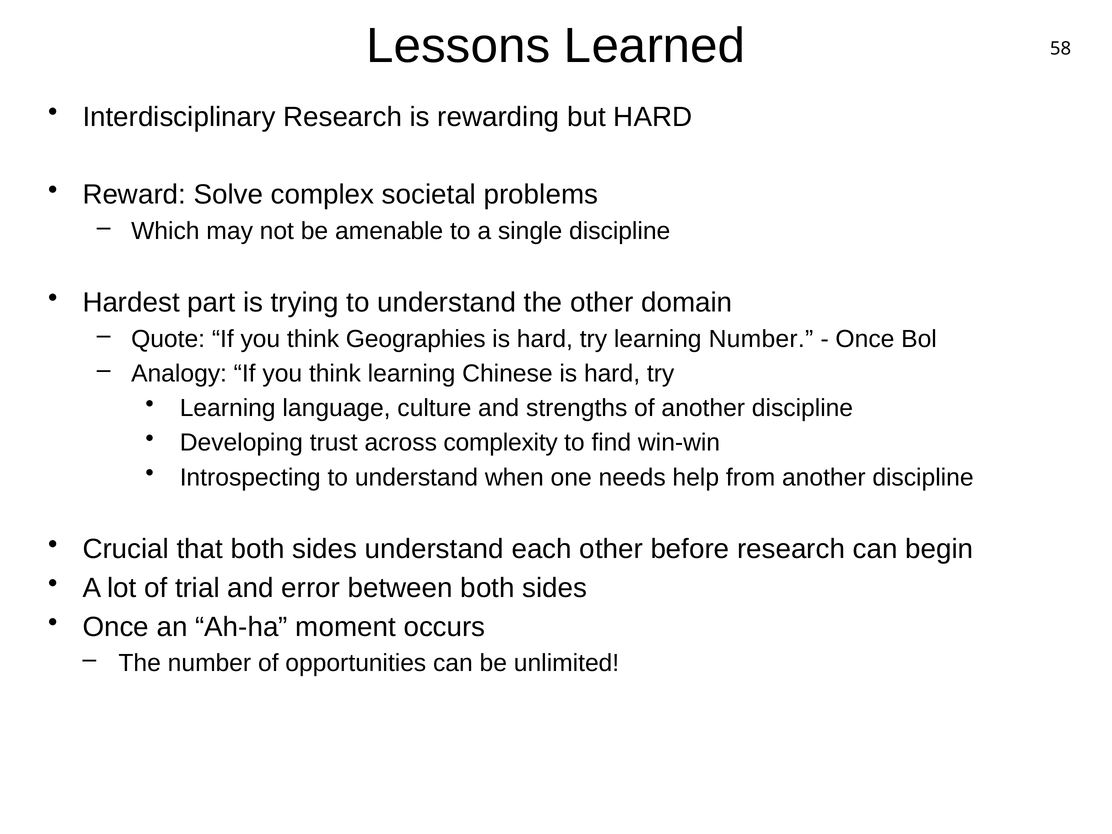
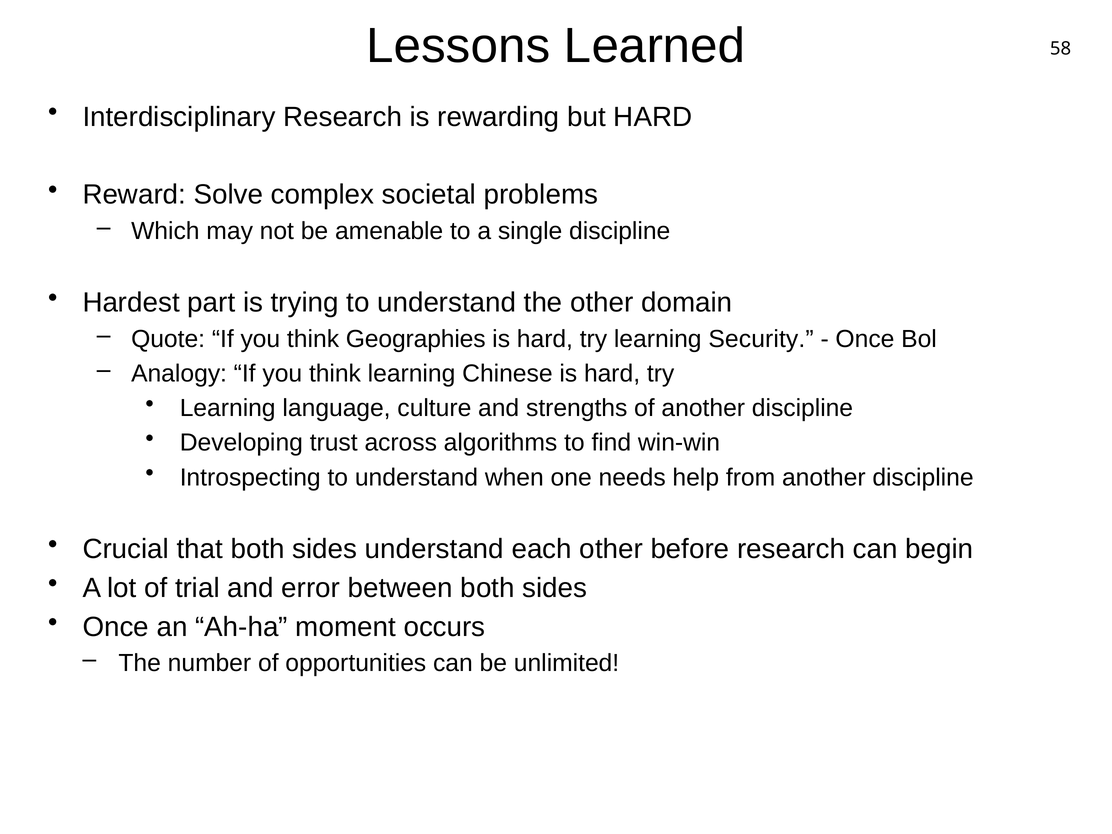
learning Number: Number -> Security
complexity: complexity -> algorithms
